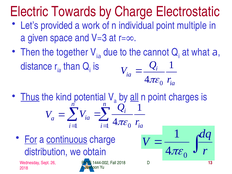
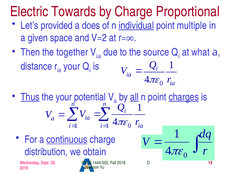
Electrostatic: Electrostatic -> Proportional
work: work -> does
individual underline: none -> present
V=3: V=3 -> V=2
cannot: cannot -> source
than at (72, 66): than -> your
the kind: kind -> your
charges underline: none -> present
For underline: present -> none
